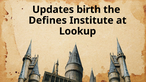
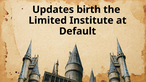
Defines: Defines -> Limited
Lookup: Lookup -> Default
